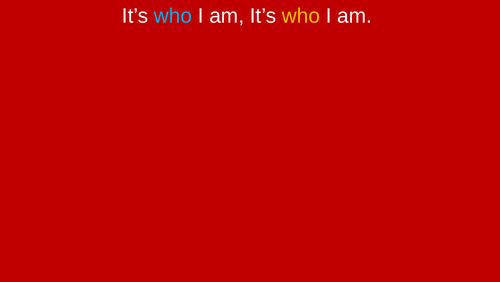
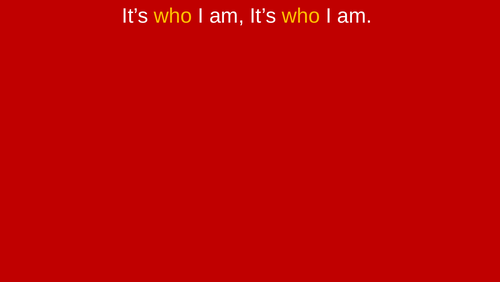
who at (173, 16) colour: light blue -> yellow
